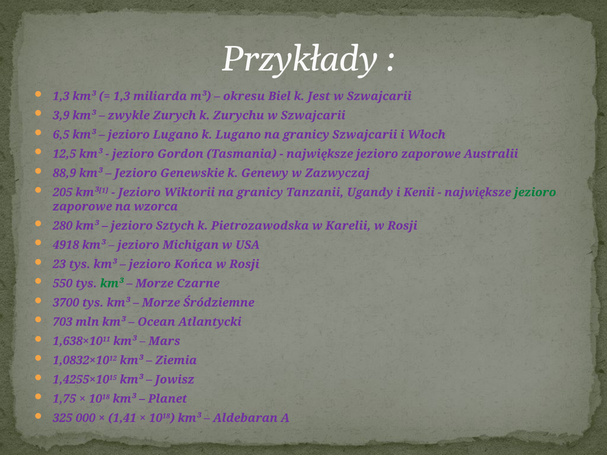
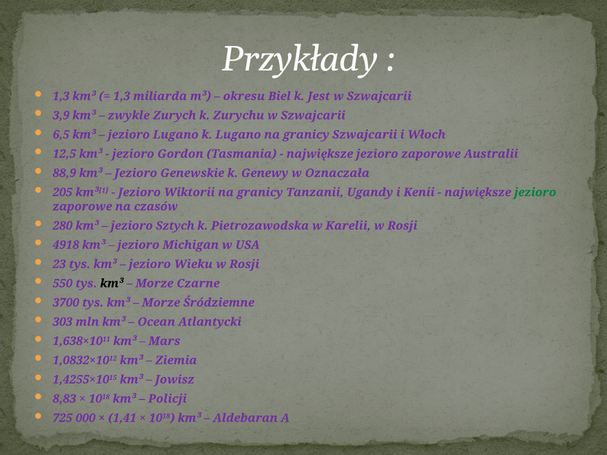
Zazwyczaj: Zazwyczaj -> Oznaczała
wzorca: wzorca -> czasów
Końca: Końca -> Wieku
km³ at (112, 284) colour: green -> black
703: 703 -> 303
1,75: 1,75 -> 8,83
Planet: Planet -> Policji
325: 325 -> 725
